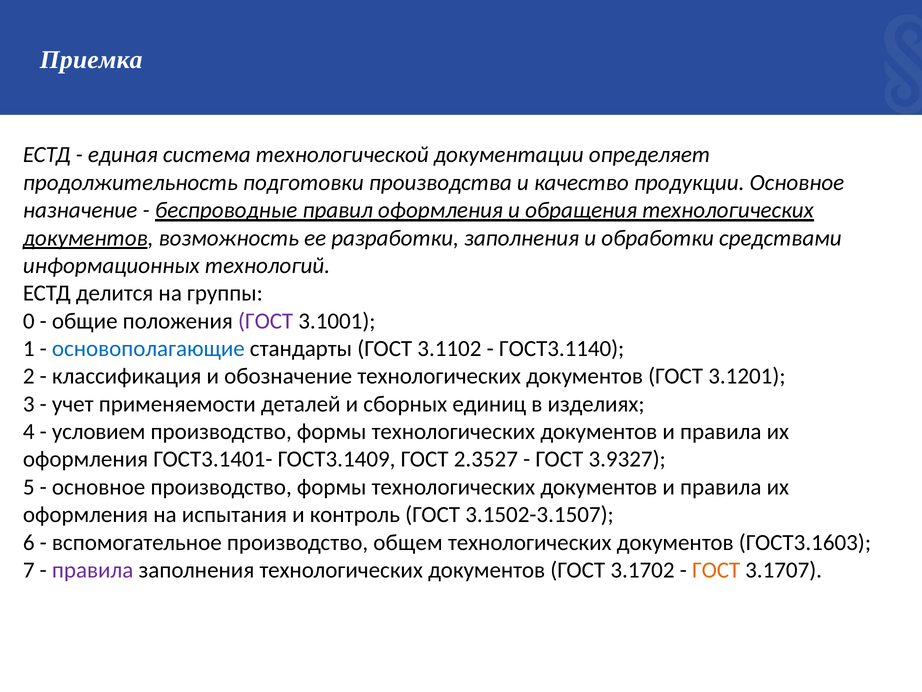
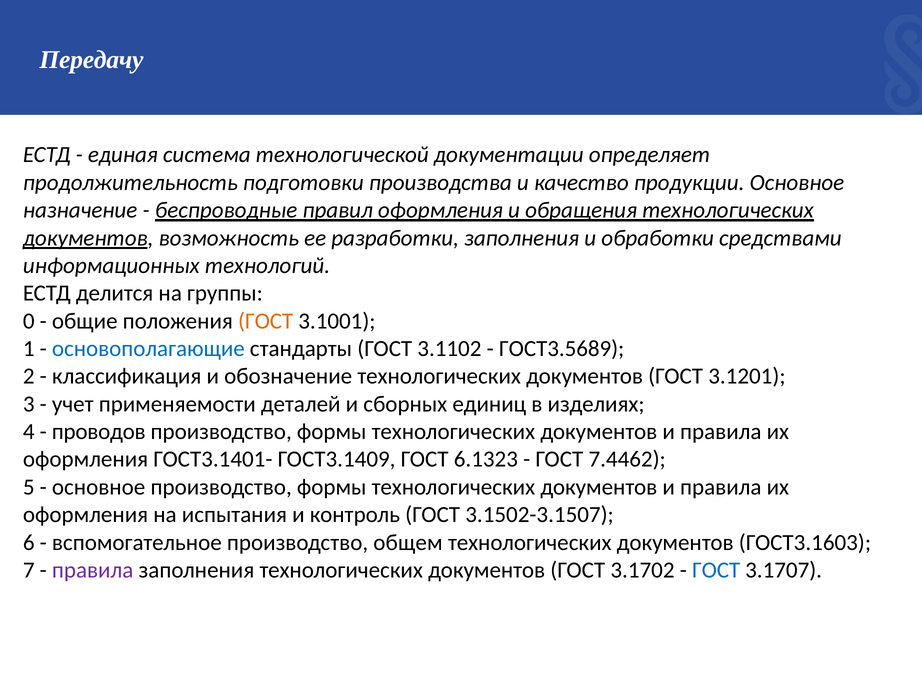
Приемка: Приемка -> Передачу
ГОСТ at (266, 321) colour: purple -> orange
ГОСТ3.1140: ГОСТ3.1140 -> ГОСТ3.5689
условием: условием -> проводов
2.3527: 2.3527 -> 6.1323
3.9327: 3.9327 -> 7.4462
ГОСТ at (716, 570) colour: orange -> blue
